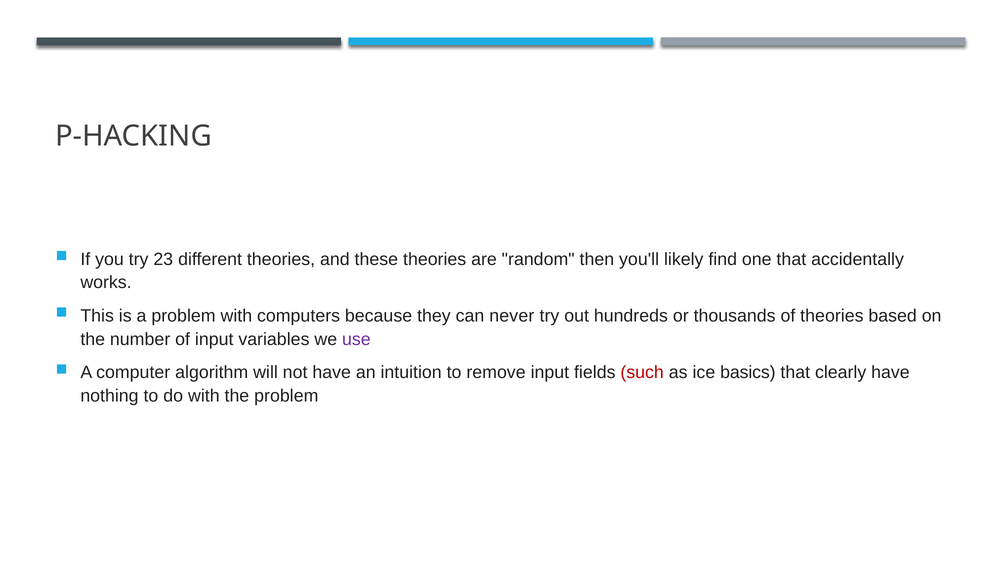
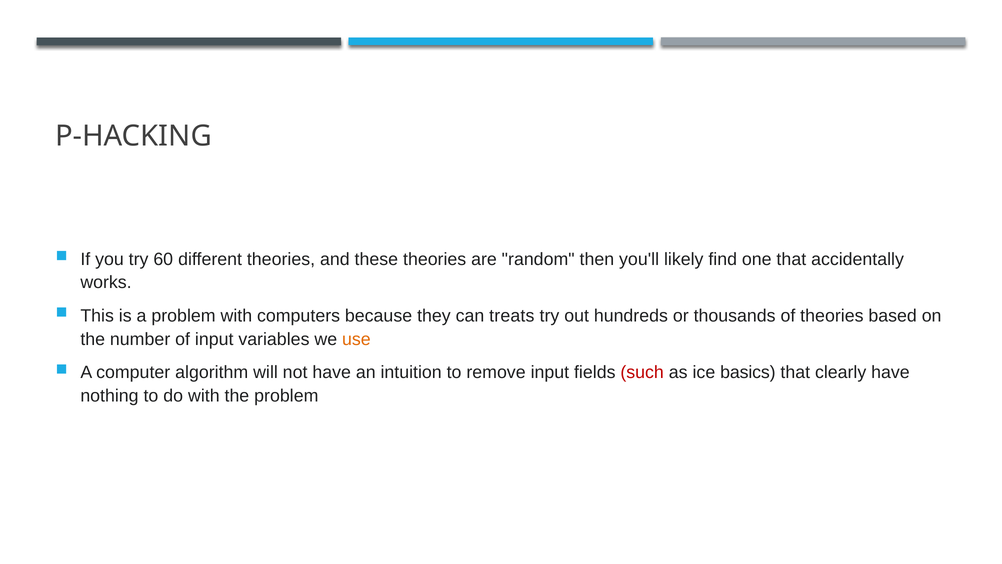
23: 23 -> 60
never: never -> treats
use colour: purple -> orange
